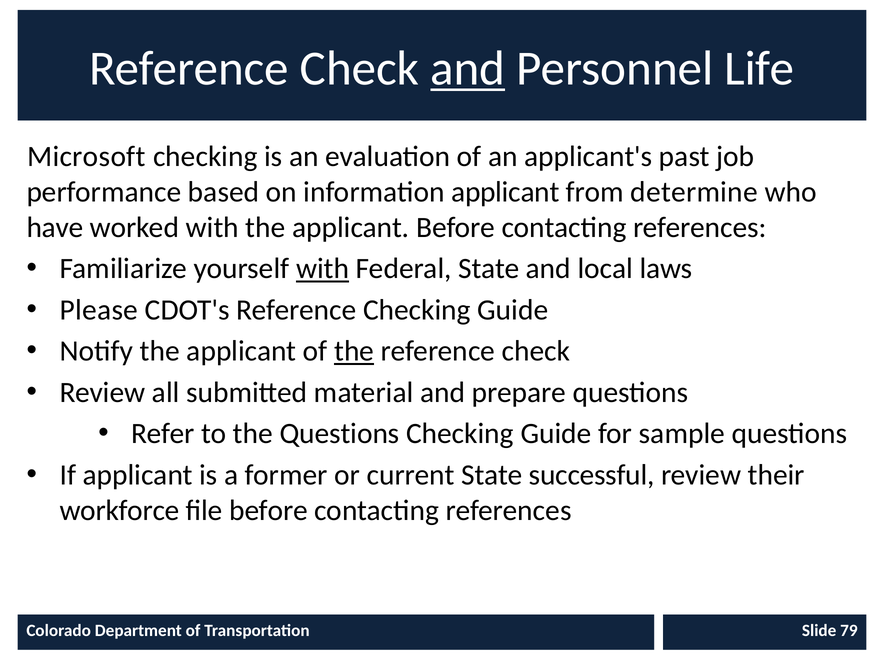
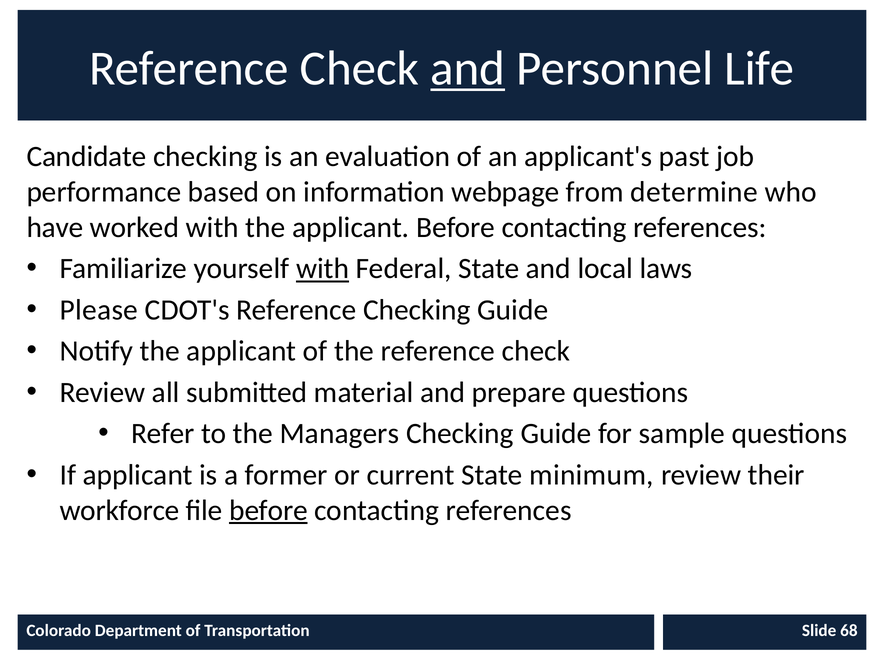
Microsoft: Microsoft -> Candidate
information applicant: applicant -> webpage
the at (354, 351) underline: present -> none
the Questions: Questions -> Managers
successful: successful -> minimum
before at (269, 510) underline: none -> present
79: 79 -> 68
